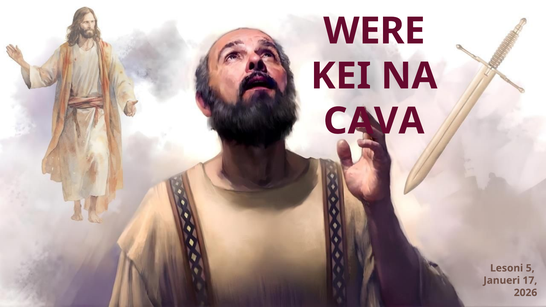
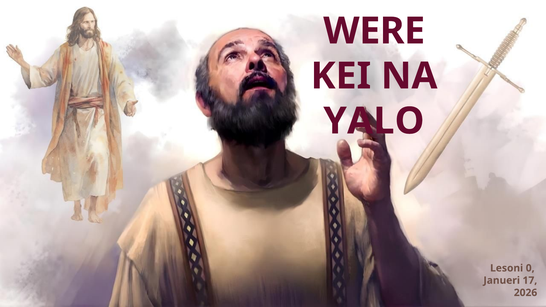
CAVA: CAVA -> YALO
5: 5 -> 0
